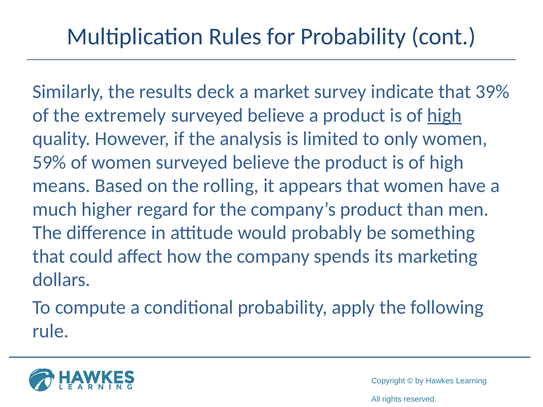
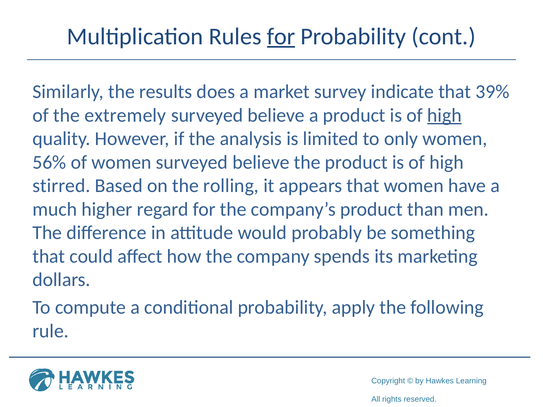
for at (281, 37) underline: none -> present
deck: deck -> does
59%: 59% -> 56%
means: means -> stirred
